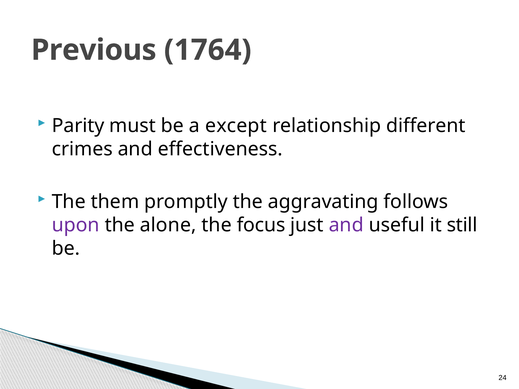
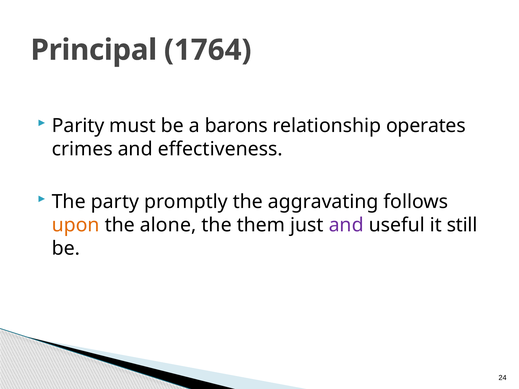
Previous: Previous -> Principal
except: except -> barons
different: different -> operates
them: them -> party
upon colour: purple -> orange
focus: focus -> them
